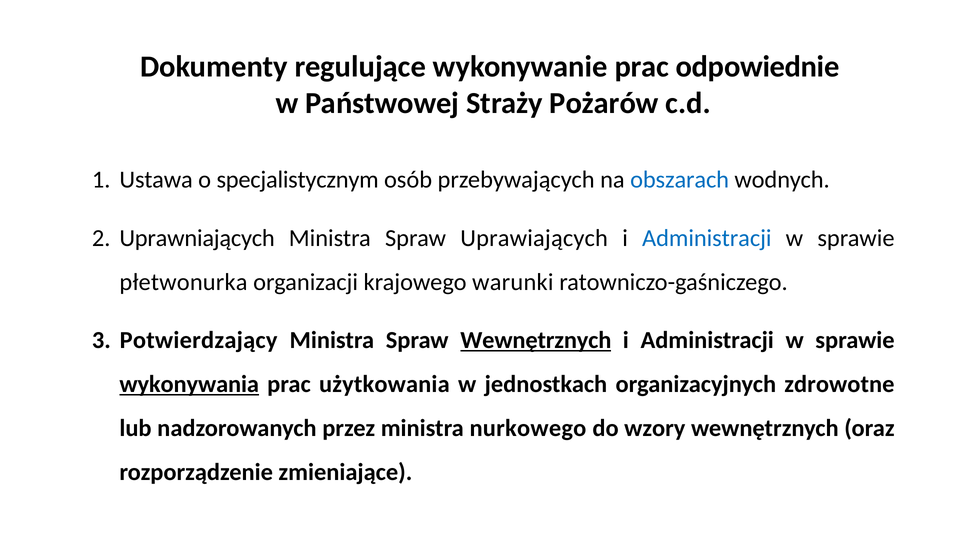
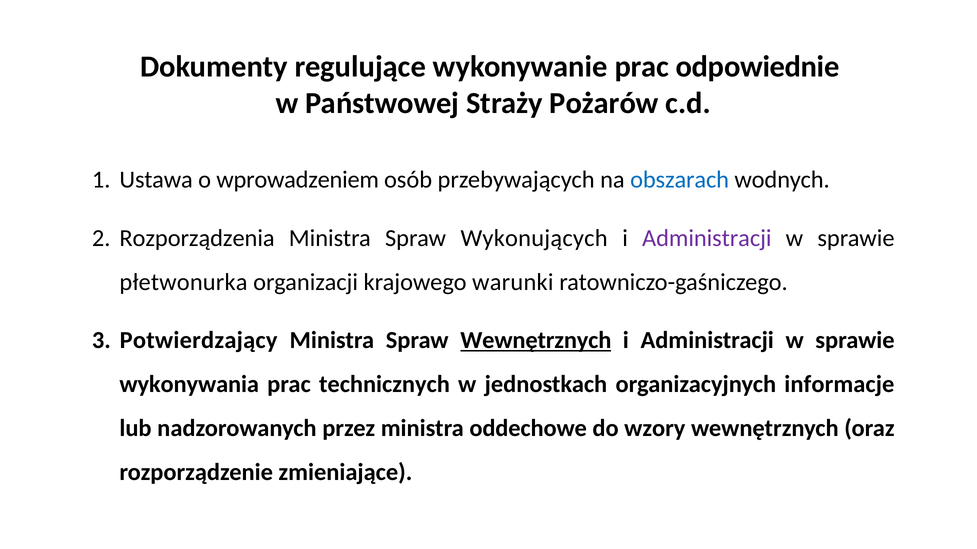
specjalistycznym: specjalistycznym -> wprowadzeniem
Uprawniających: Uprawniających -> Rozporządzenia
Uprawiających: Uprawiających -> Wykonujących
Administracji at (707, 238) colour: blue -> purple
wykonywania underline: present -> none
użytkowania: użytkowania -> technicznych
zdrowotne: zdrowotne -> informacje
nurkowego: nurkowego -> oddechowe
